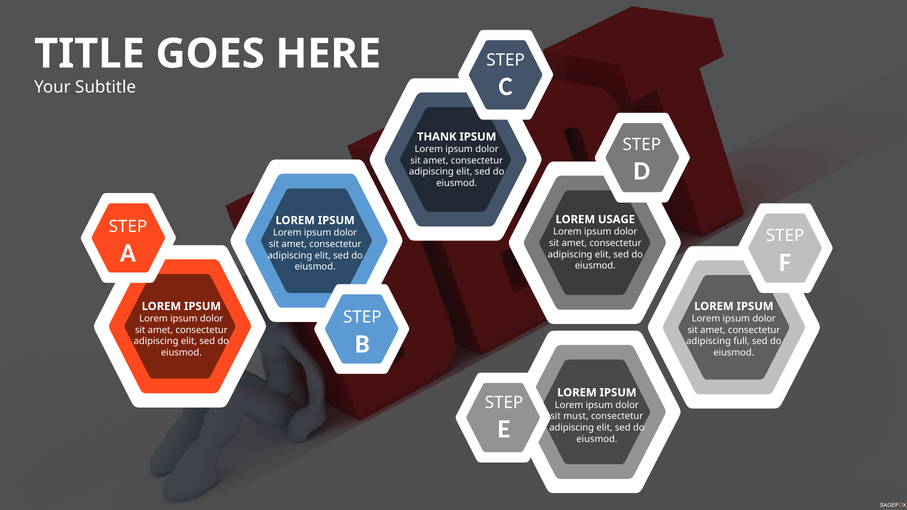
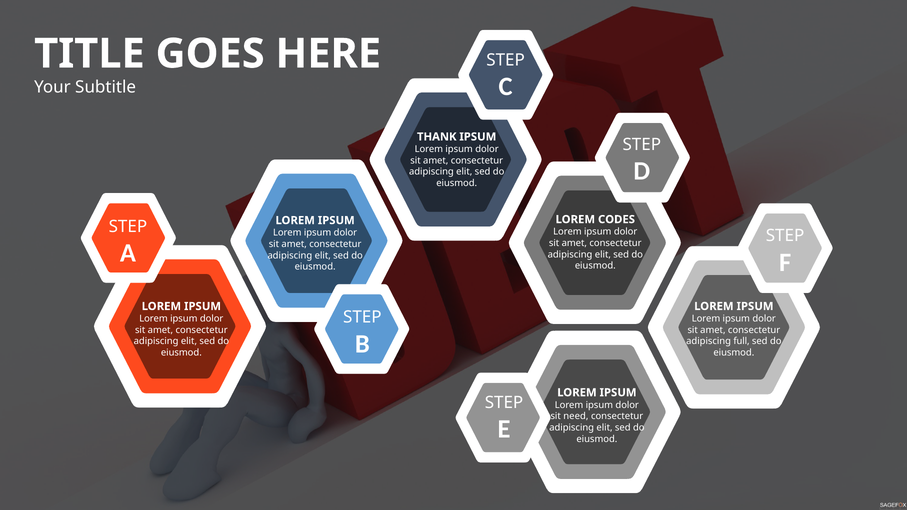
USAGE: USAGE -> CODES
must: must -> need
